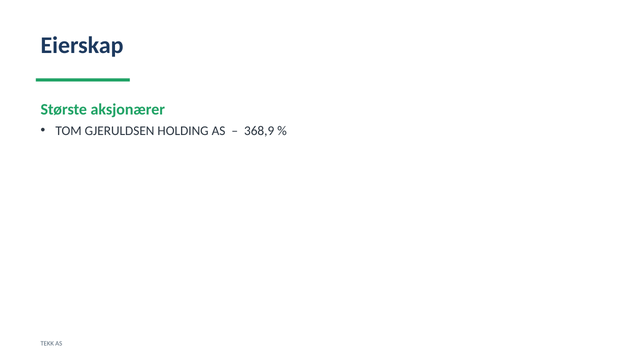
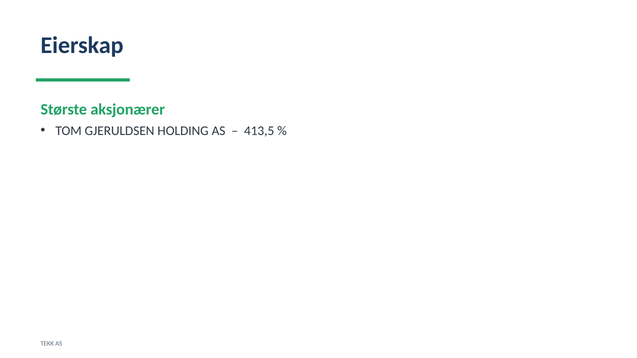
368,9: 368,9 -> 413,5
